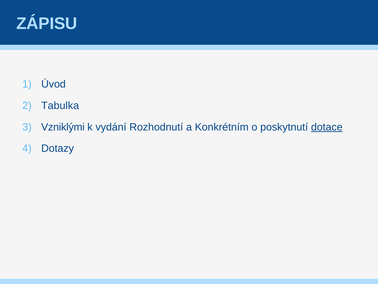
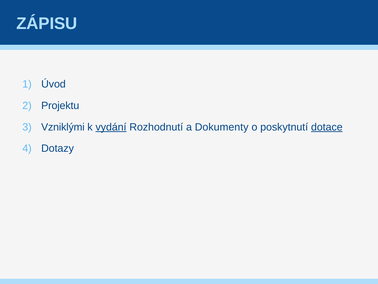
Tabulka: Tabulka -> Projektu
vydání underline: none -> present
Konkrétním: Konkrétním -> Dokumenty
